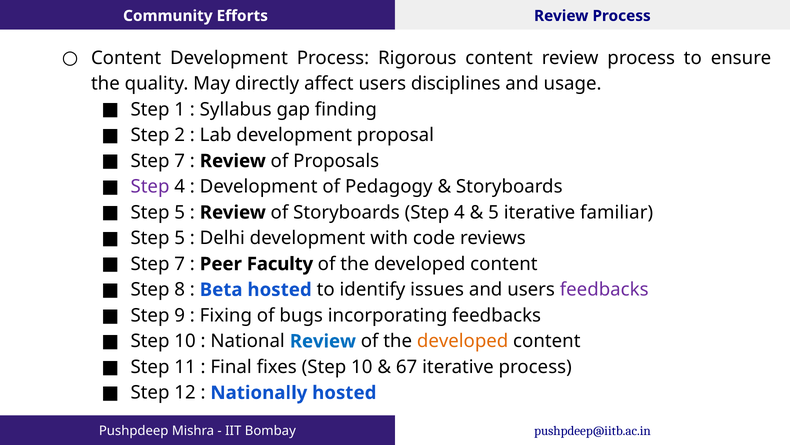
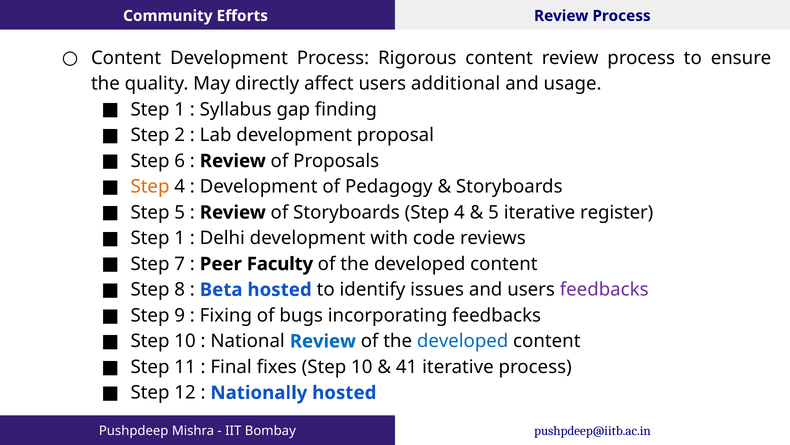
disciplines: disciplines -> additional
7 at (180, 161): 7 -> 6
Step at (150, 186) colour: purple -> orange
familiar: familiar -> register
5 at (180, 238): 5 -> 1
developed at (463, 341) colour: orange -> blue
67: 67 -> 41
